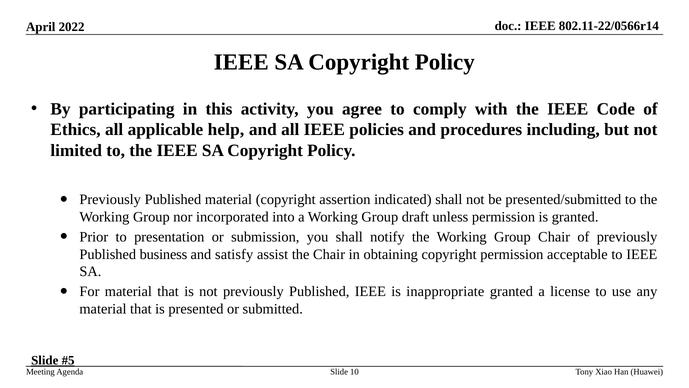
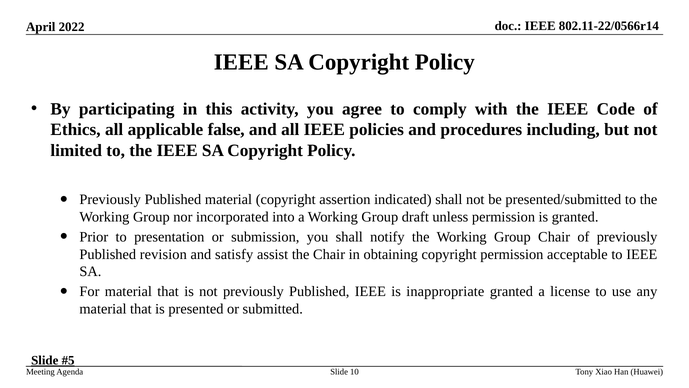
help: help -> false
business: business -> revision
